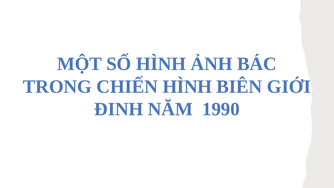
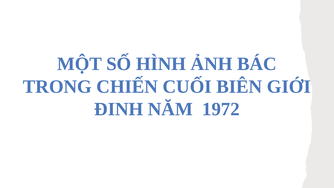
CHIẾN HÌNH: HÌNH -> CUỐI
1990: 1990 -> 1972
